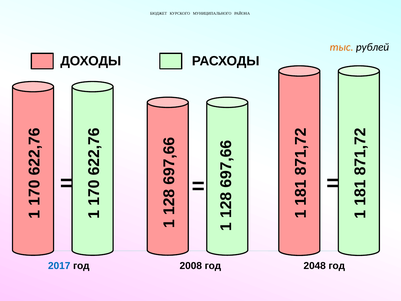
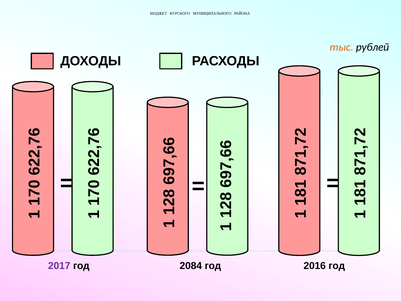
2017 colour: blue -> purple
2008: 2008 -> 2084
2048: 2048 -> 2016
